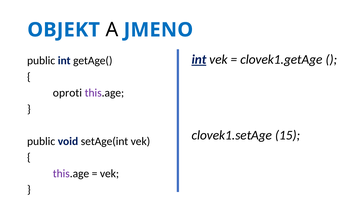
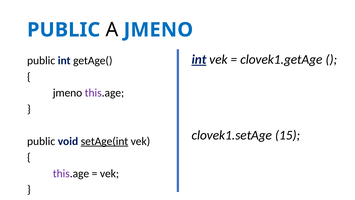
OBJEKT at (64, 30): OBJEKT -> PUBLIC
oproti at (67, 93): oproti -> jmeno
setAge(int underline: none -> present
